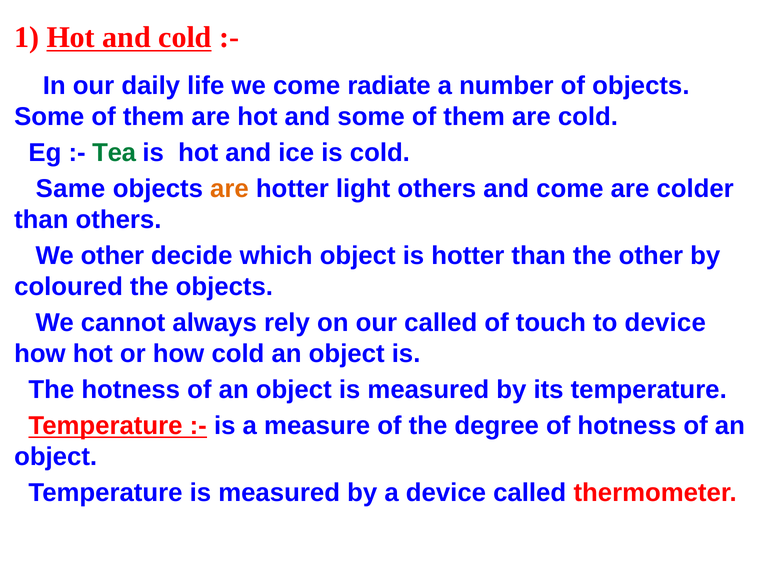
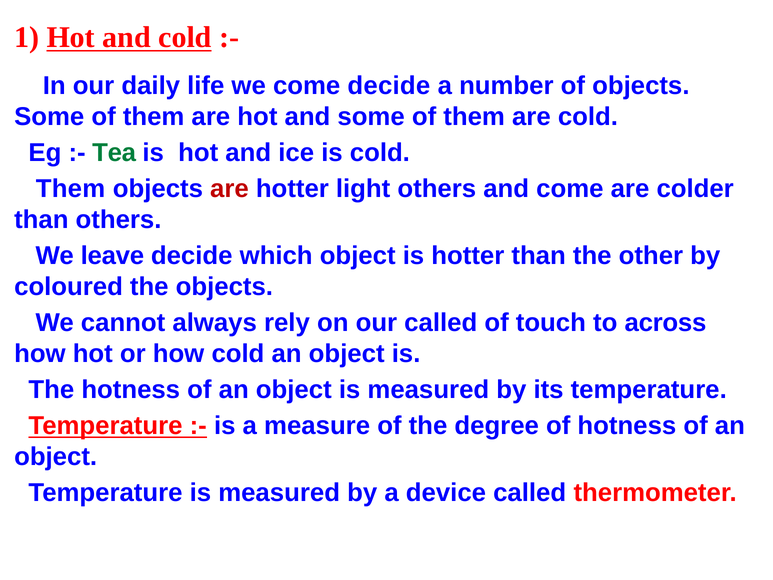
come radiate: radiate -> decide
Same at (71, 189): Same -> Them
are at (229, 189) colour: orange -> red
We other: other -> leave
to device: device -> across
